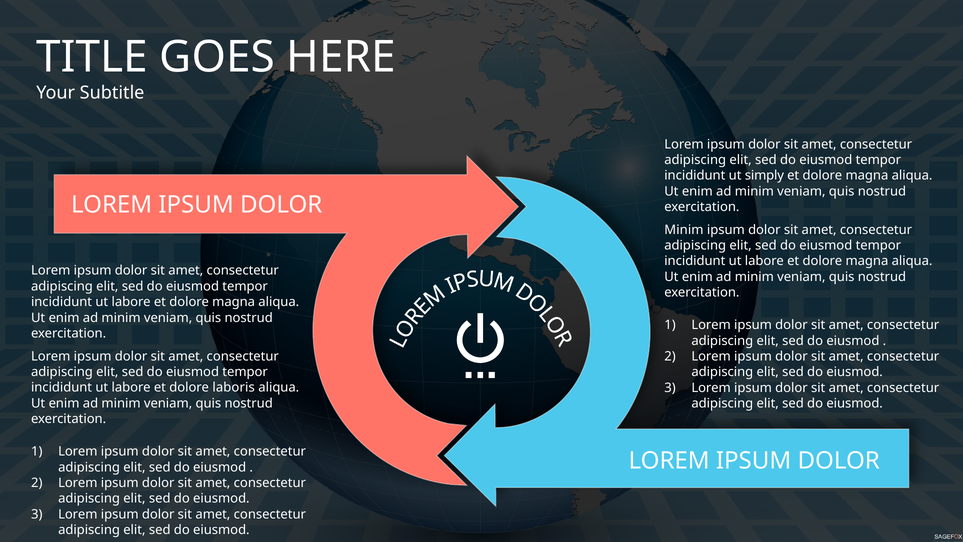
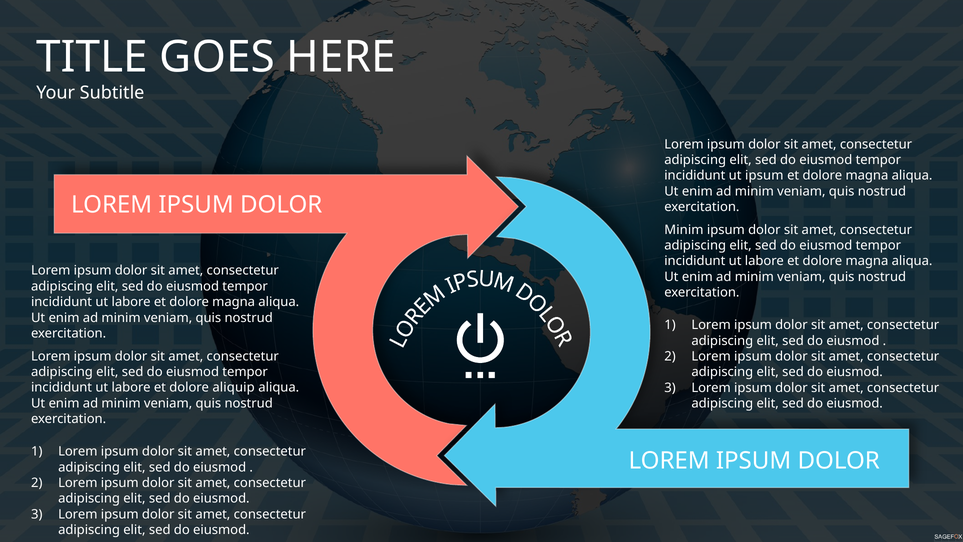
ut simply: simply -> ipsum
laboris: laboris -> aliquip
